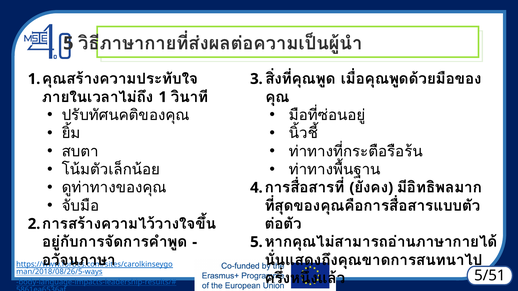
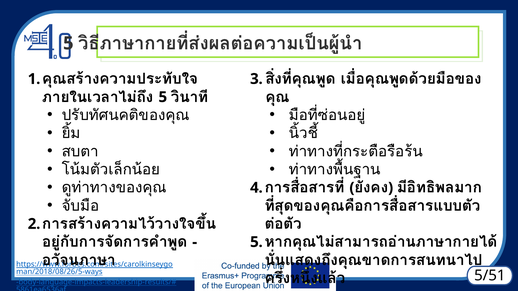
1 at (163, 97): 1 -> 5
